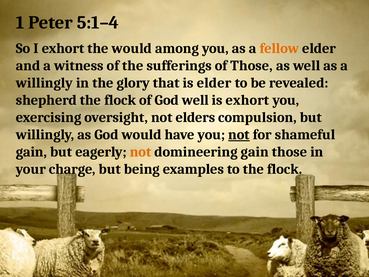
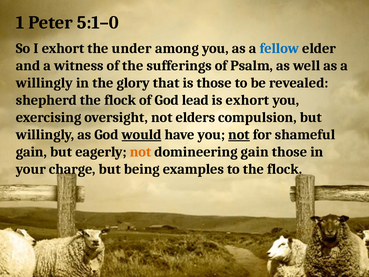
5:1–4: 5:1–4 -> 5:1–0
the would: would -> under
fellow colour: orange -> blue
of Those: Those -> Psalm
is elder: elder -> those
God well: well -> lead
would at (142, 134) underline: none -> present
